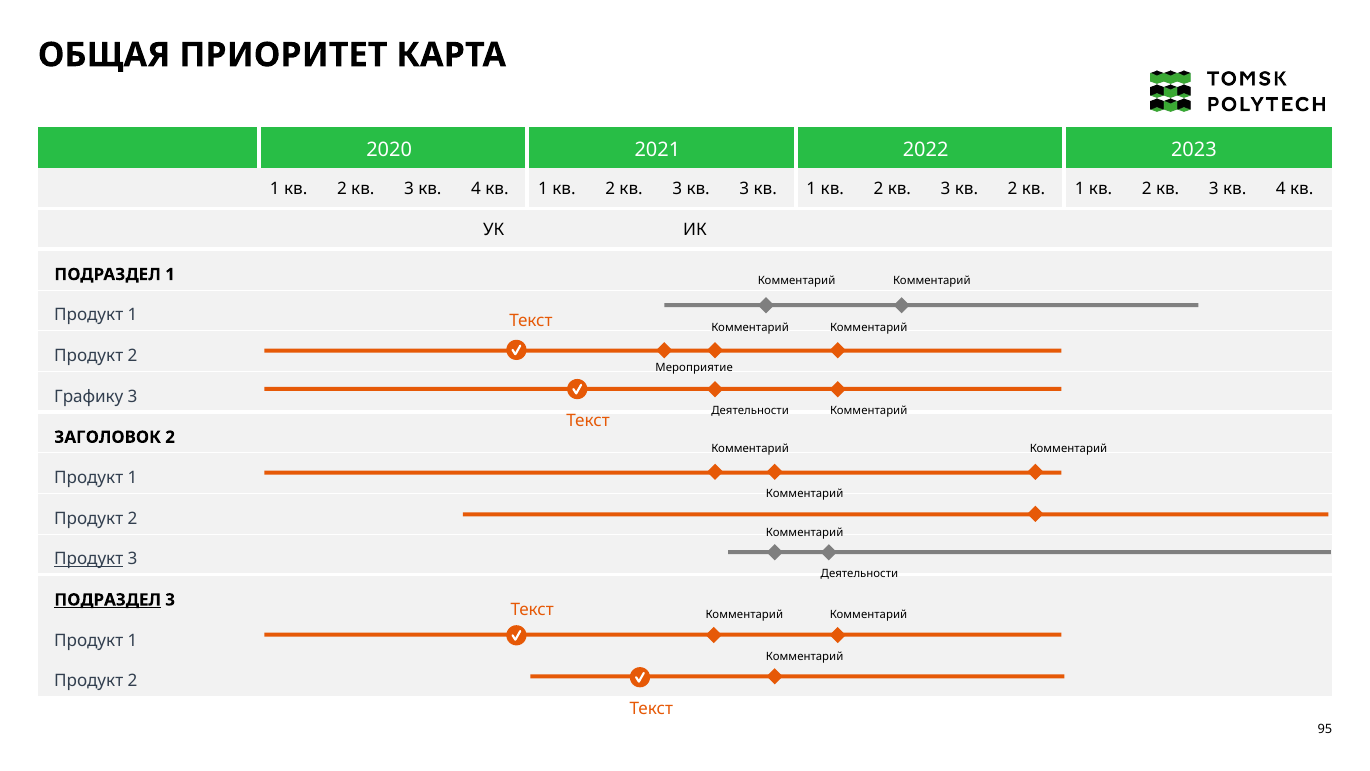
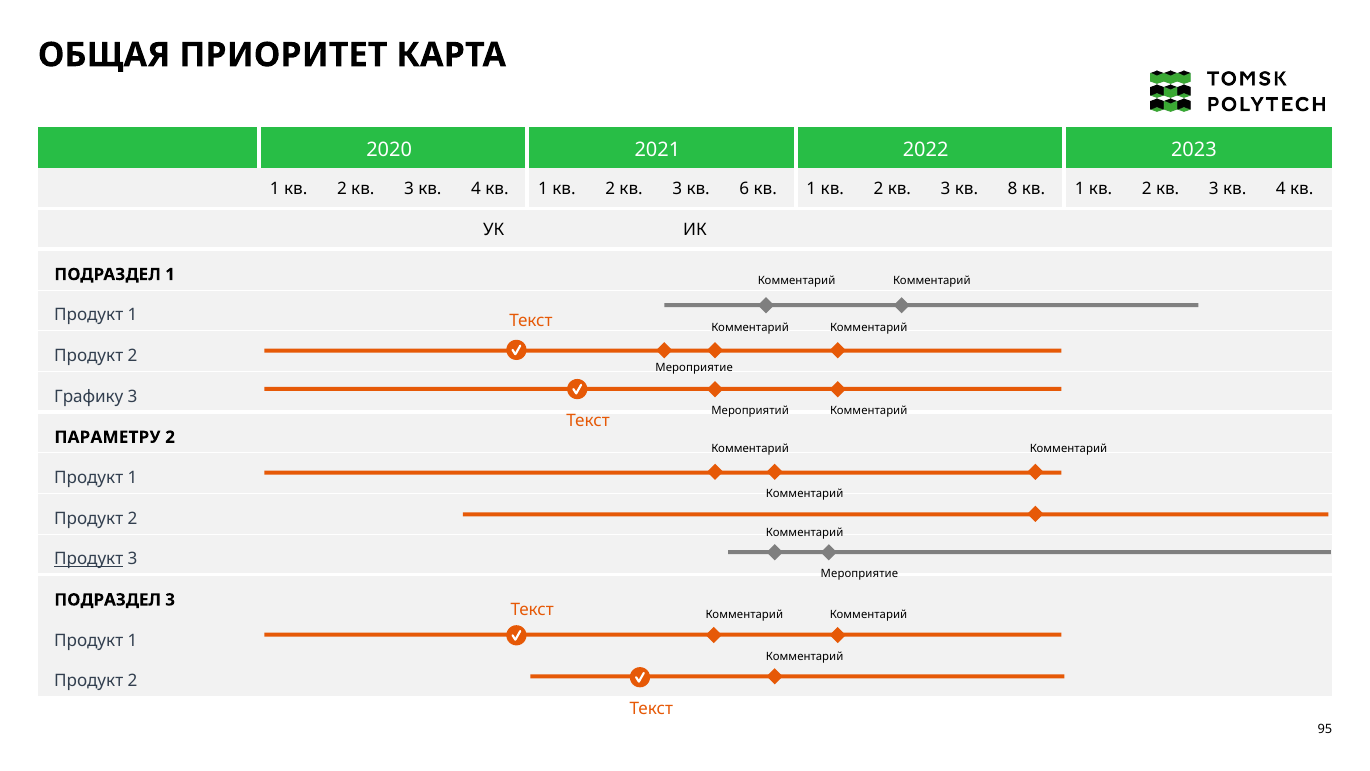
3 кв 3: 3 -> 6
3 кв 2: 2 -> 8
Деятельности at (750, 411): Деятельности -> Мероприятий
ЗАГОЛОВОК: ЗАГОЛОВОК -> ПАРАМЕТРУ
Деятельности at (859, 574): Деятельности -> Мероприятие
ПОДРАЗДЕЛ at (108, 600) underline: present -> none
